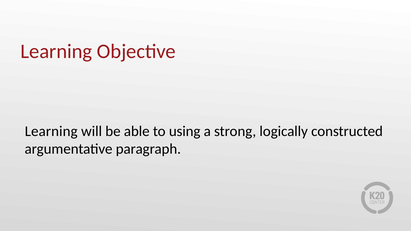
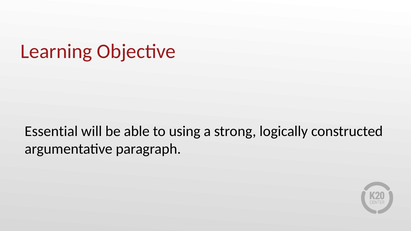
Learning at (51, 131): Learning -> Essential
